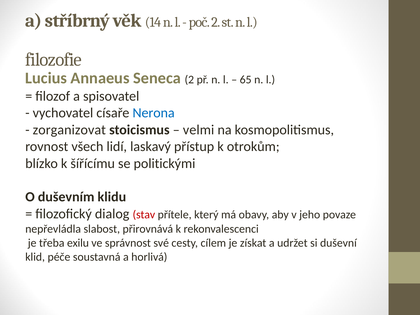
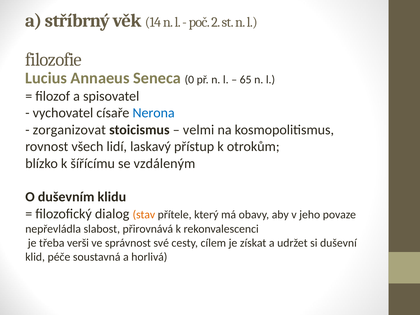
Seneca 2: 2 -> 0
politickými: politickými -> vzdáleným
stav colour: red -> orange
exilu: exilu -> verši
